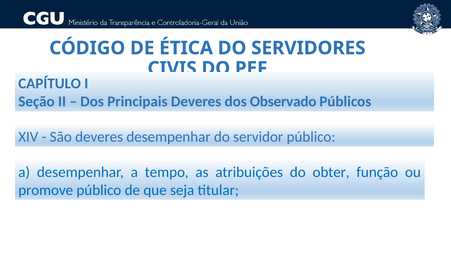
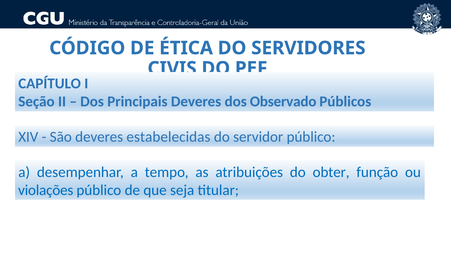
deveres desempenhar: desempenhar -> estabelecidas
promove: promove -> violações
